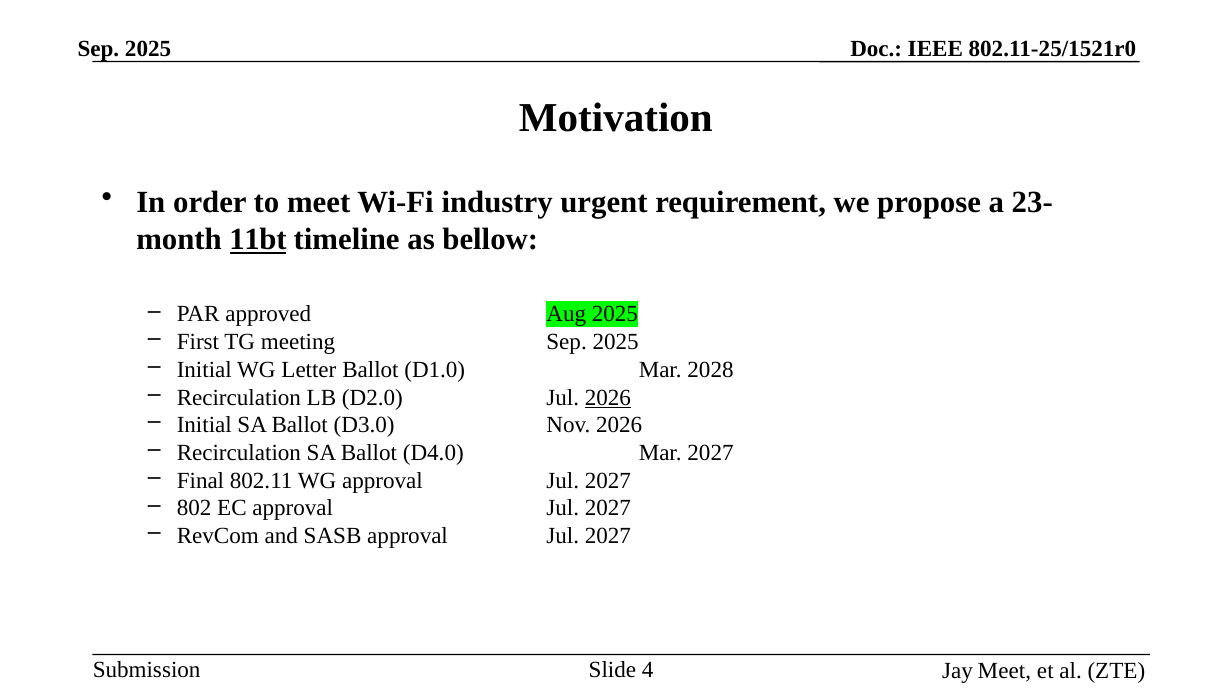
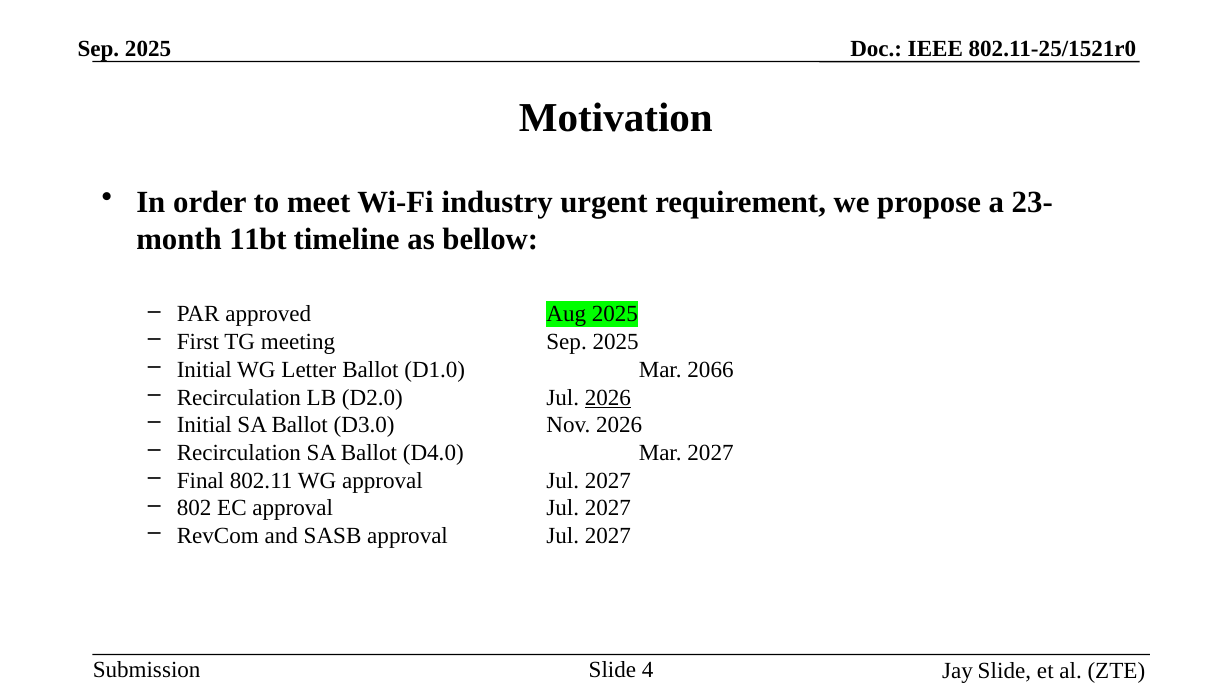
11bt underline: present -> none
2028: 2028 -> 2066
Jay Meet: Meet -> Slide
